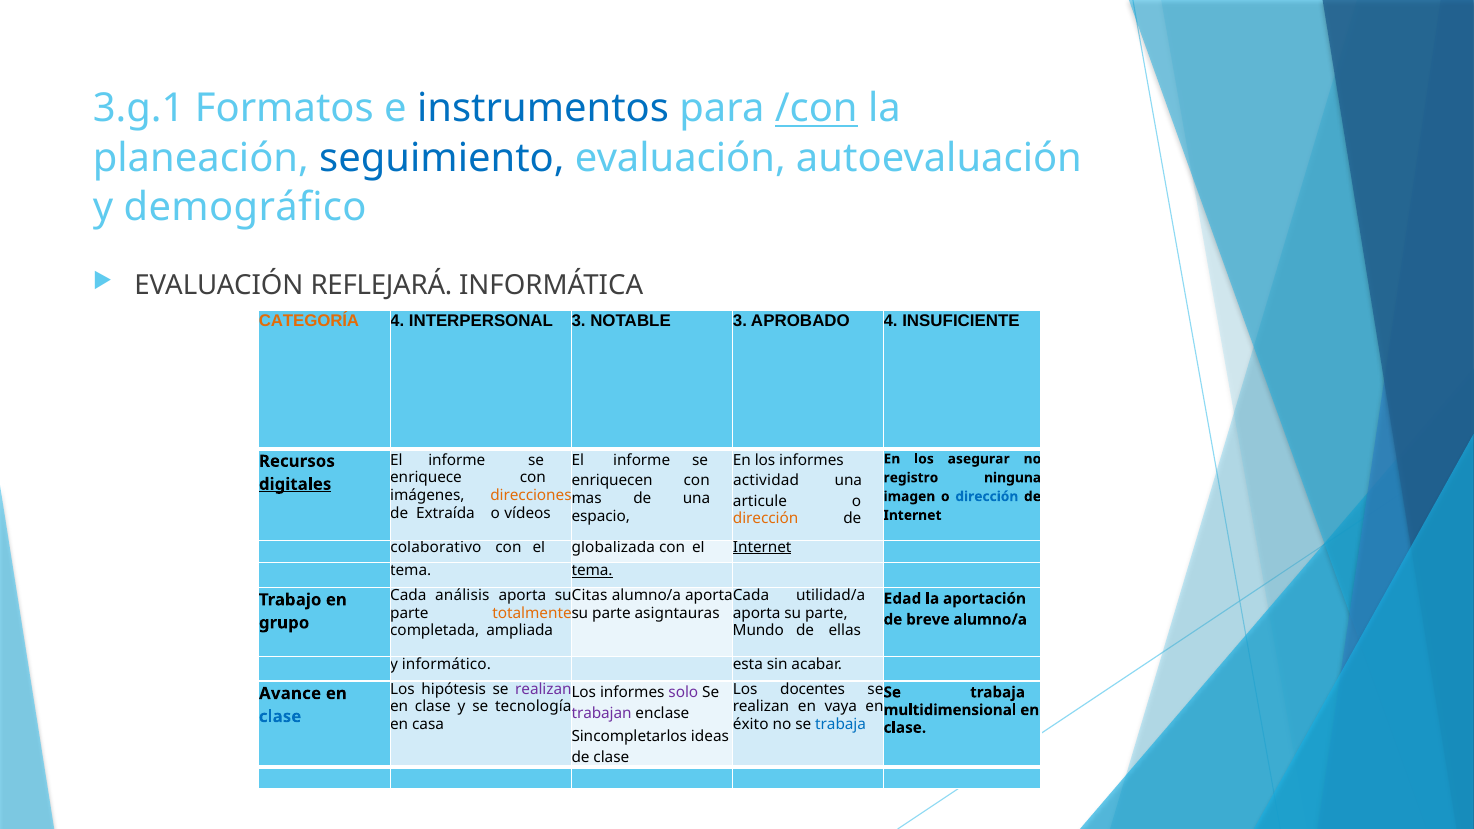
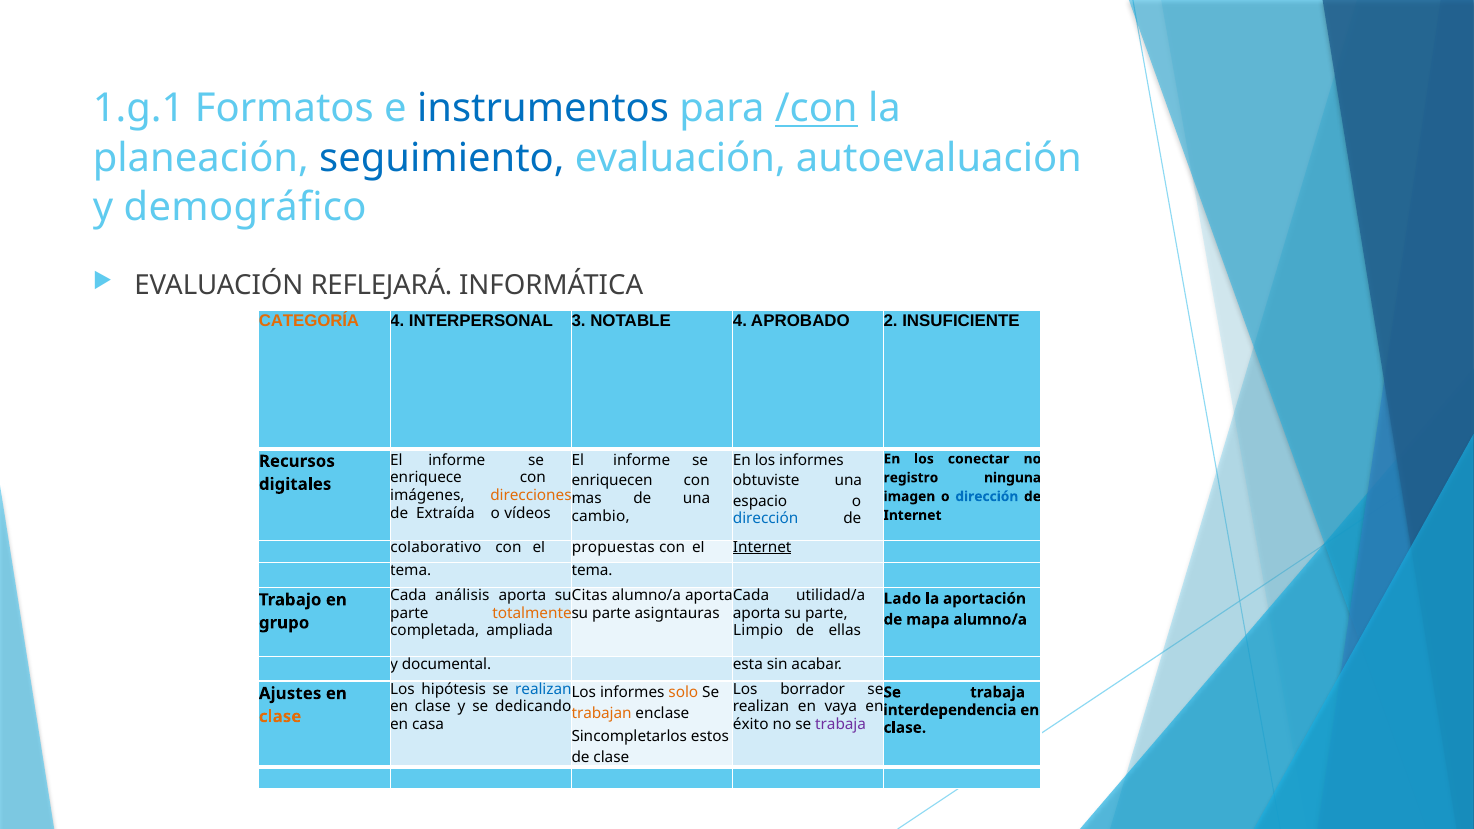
3.g.1: 3.g.1 -> 1.g.1
NOTABLE 3: 3 -> 4
APROBADO 4: 4 -> 2
asegurar: asegurar -> conectar
actividad: actividad -> obtuviste
digitales underline: present -> none
articule: articule -> espacio
espacio: espacio -> cambio
dirección at (766, 518) colour: orange -> blue
globalizada: globalizada -> propuestas
tema at (592, 571) underline: present -> none
Edad: Edad -> Lado
breve: breve -> mapa
Mundo: Mundo -> Limpio
informático: informático -> documental
realizan at (543, 689) colour: purple -> blue
docentes: docentes -> borrador
solo colour: purple -> orange
Avance: Avance -> Ajustes
tecnología: tecnología -> dedicando
multidimensional: multidimensional -> interdependencia
trabajan colour: purple -> orange
clase at (280, 717) colour: blue -> orange
trabaja at (841, 725) colour: blue -> purple
ideas: ideas -> estos
